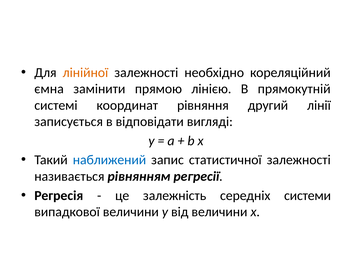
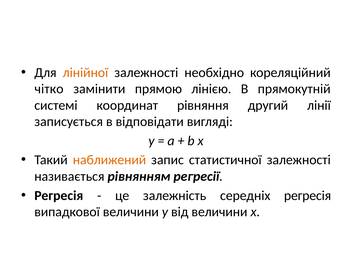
ємна: ємна -> чітко
наближений colour: blue -> orange
середніх системи: системи -> регресія
